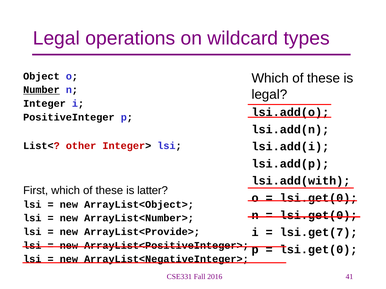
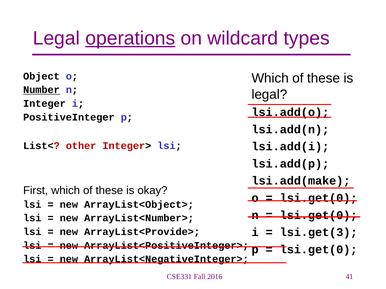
operations underline: none -> present
lsi.add(with: lsi.add(with -> lsi.add(make
latter: latter -> okay
lsi.get(7: lsi.get(7 -> lsi.get(3
